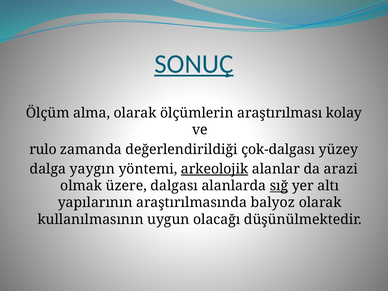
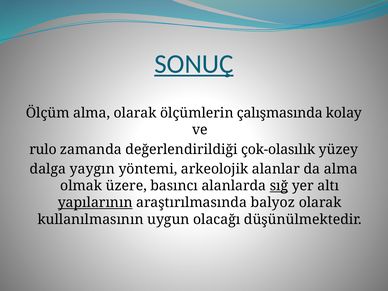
araştırılması: araştırılması -> çalışmasında
çok-dalgası: çok-dalgası -> çok-olasılık
arkeolojik underline: present -> none
da arazi: arazi -> alma
dalgası: dalgası -> basıncı
yapılarının underline: none -> present
